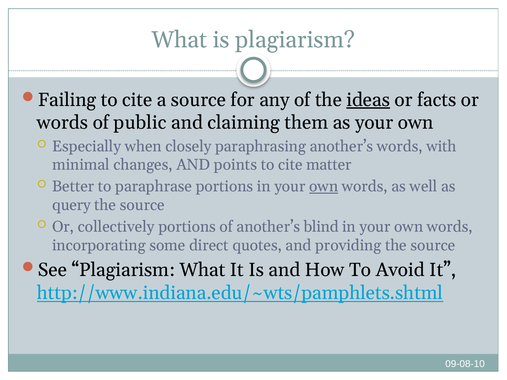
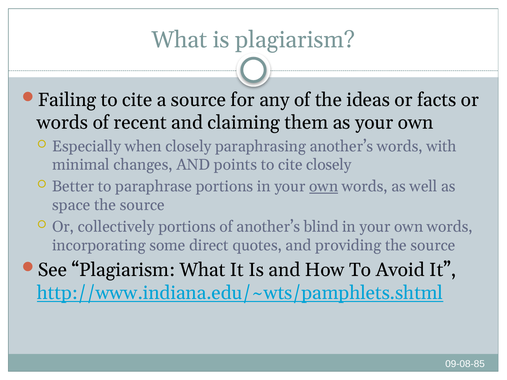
ideas underline: present -> none
public: public -> recent
cite matter: matter -> closely
query: query -> space
09-08-10: 09-08-10 -> 09-08-85
